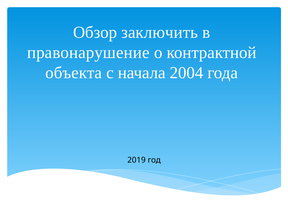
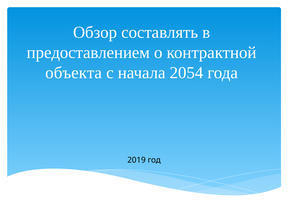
заключить: заключить -> составлять
правонарушение: правонарушение -> предоставлением
2004: 2004 -> 2054
